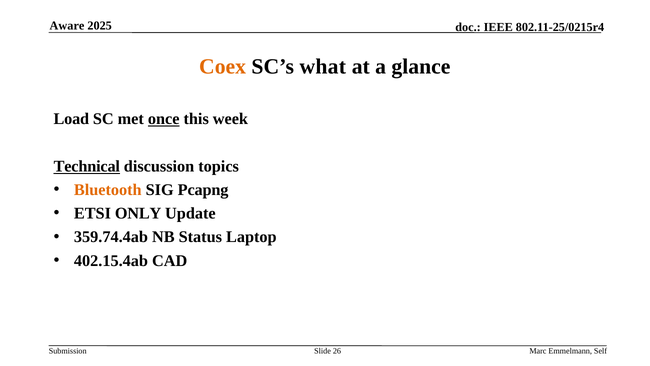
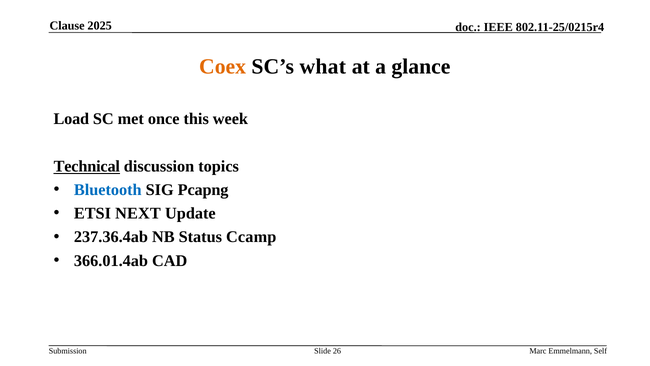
Aware: Aware -> Clause
once underline: present -> none
Bluetooth colour: orange -> blue
ONLY: ONLY -> NEXT
359.74.4ab: 359.74.4ab -> 237.36.4ab
Laptop: Laptop -> Ccamp
402.15.4ab: 402.15.4ab -> 366.01.4ab
